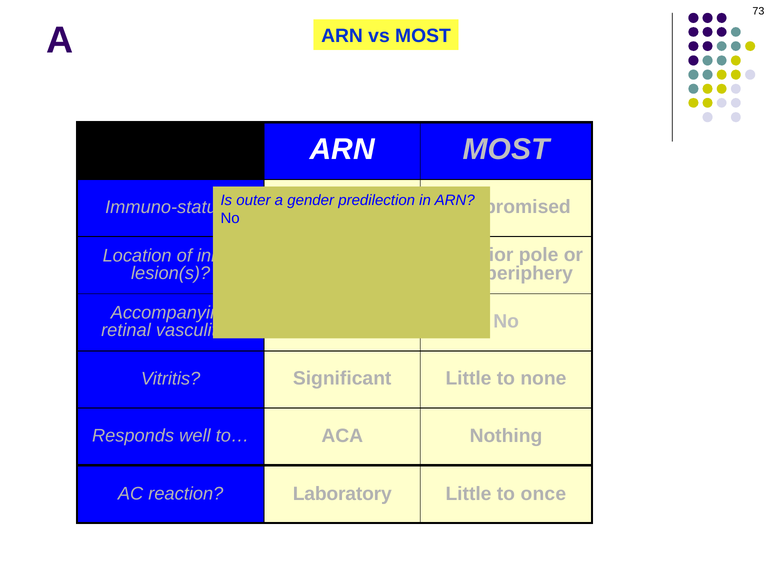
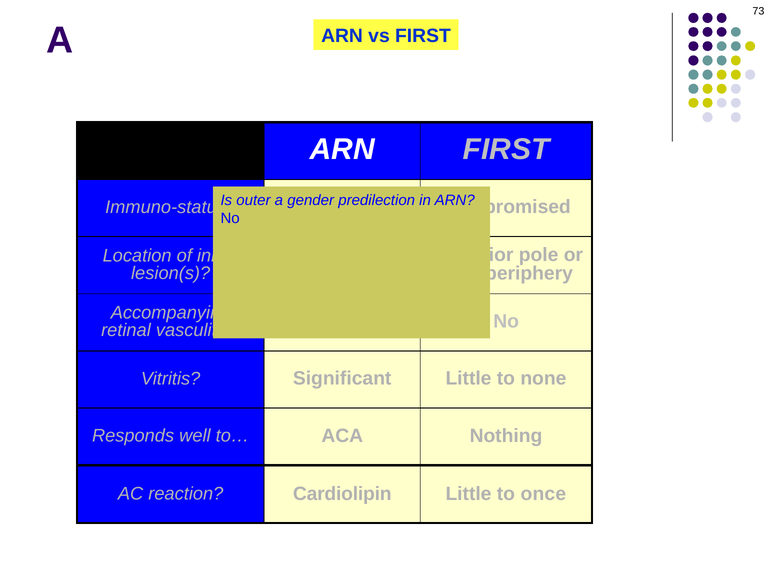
vs MOST: MOST -> FIRST
ARN MOST: MOST -> FIRST
Laboratory: Laboratory -> Cardiolipin
